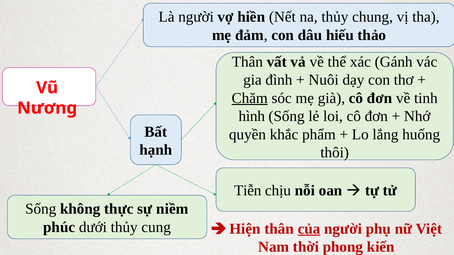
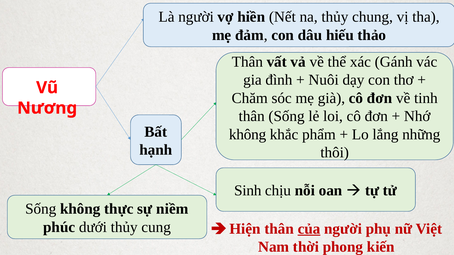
Chăm underline: present -> none
hình at (252, 116): hình -> thân
quyền at (247, 135): quyền -> không
huống: huống -> những
Tiễn: Tiễn -> Sinh
